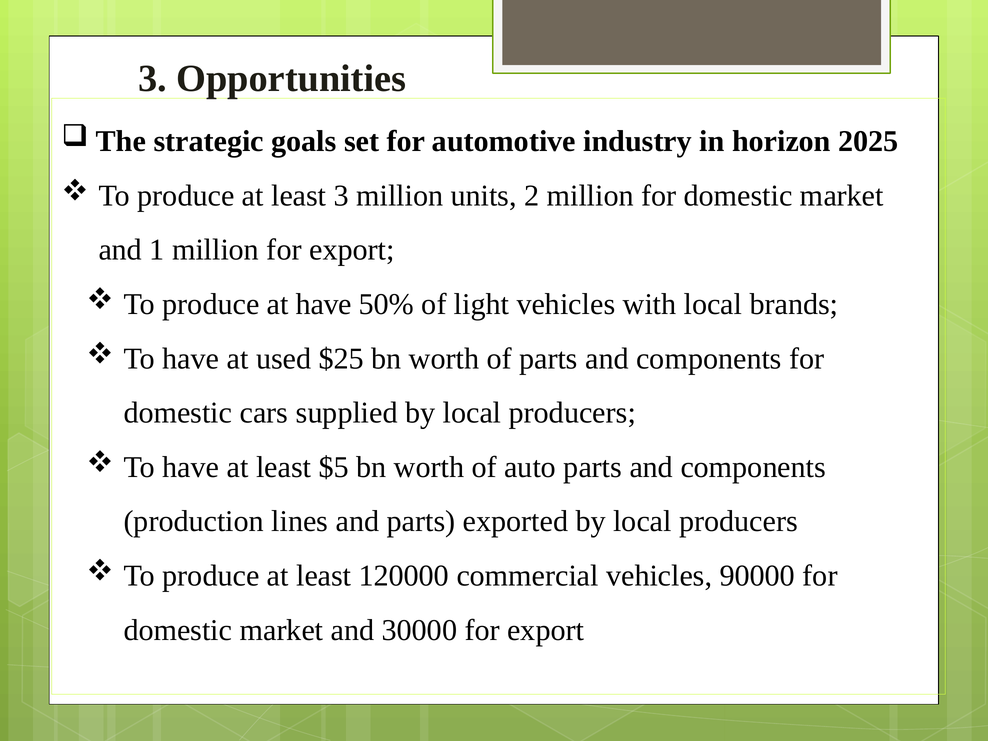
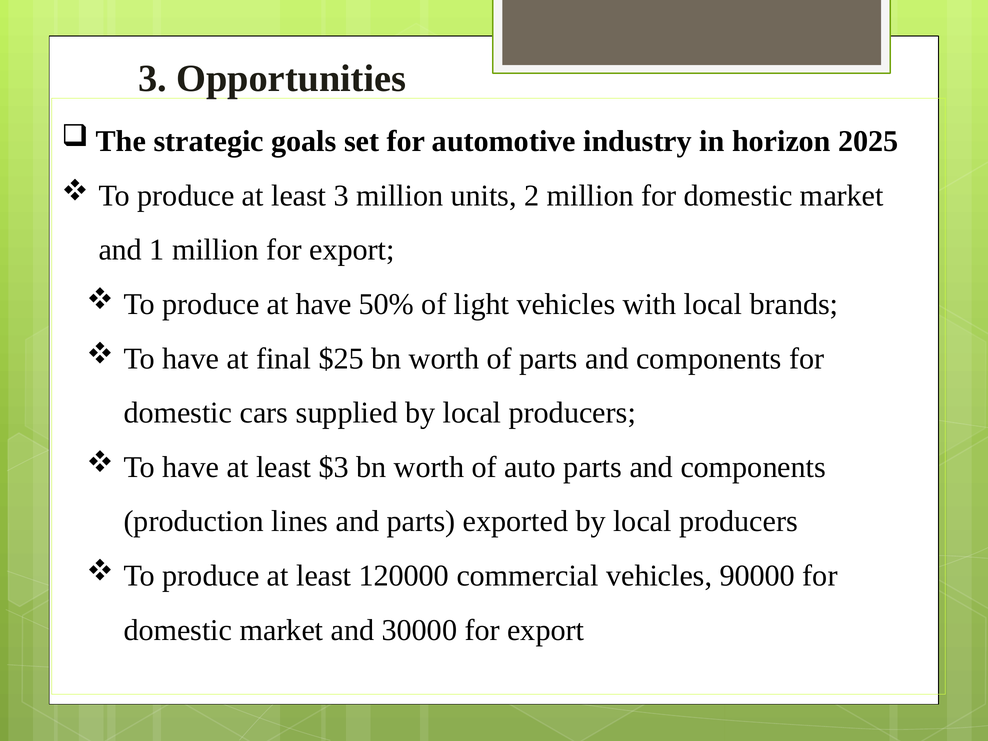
used: used -> final
$5: $5 -> $3
